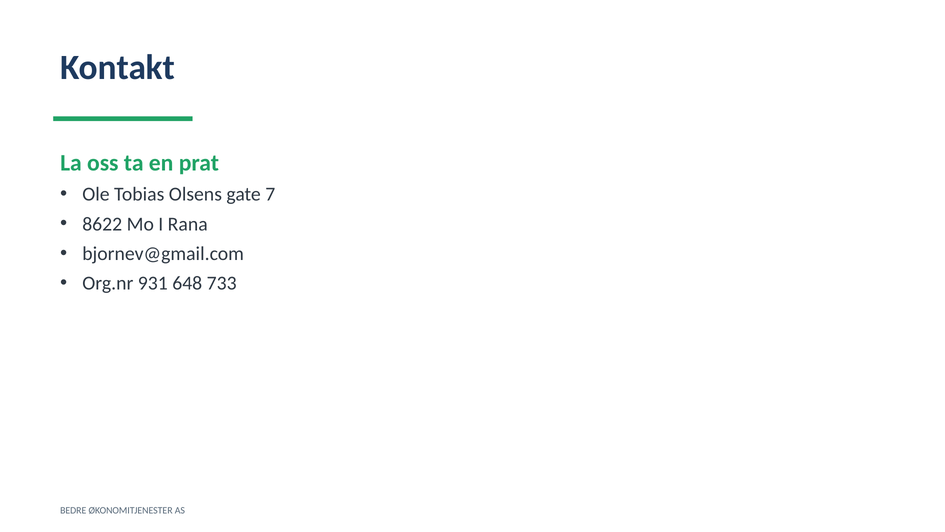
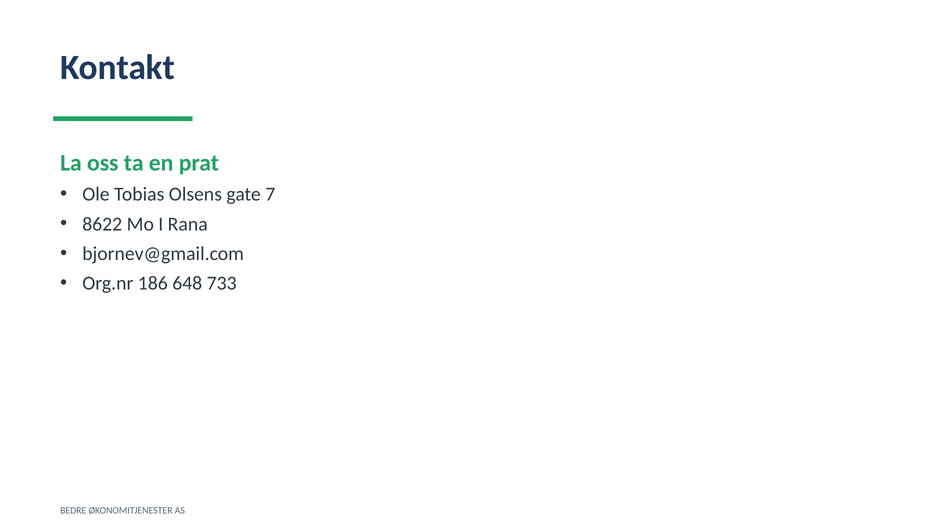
931: 931 -> 186
